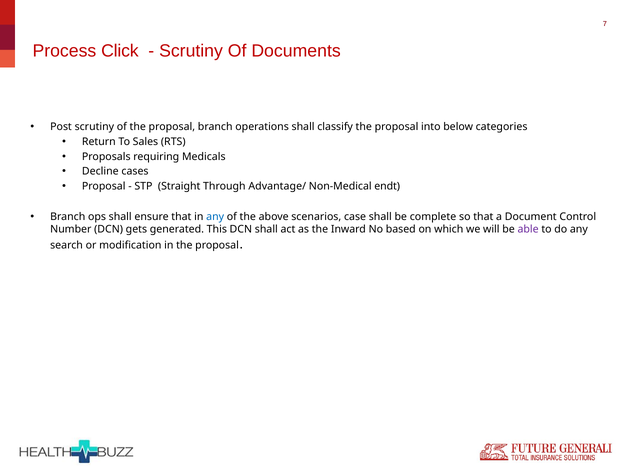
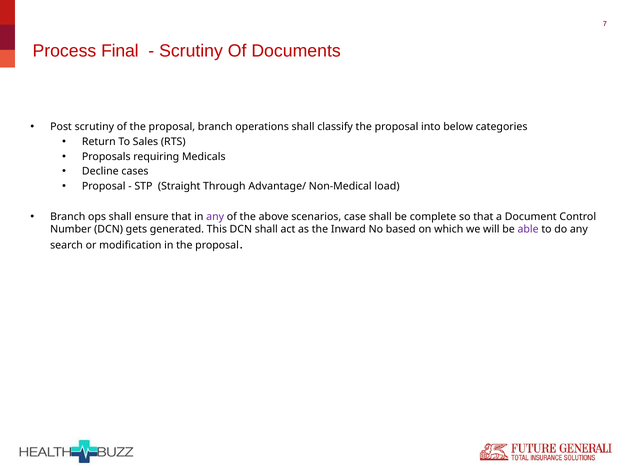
Click: Click -> Final
endt: endt -> load
any at (215, 217) colour: blue -> purple
